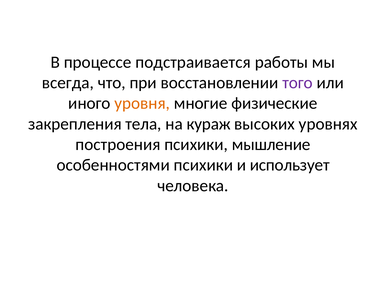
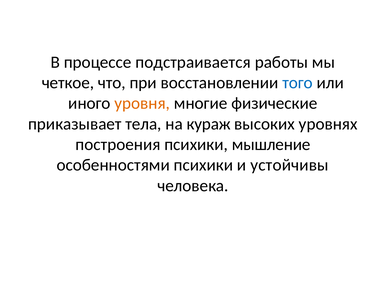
всегда: всегда -> четкое
того colour: purple -> blue
закрепления: закрепления -> приказывает
использует: использует -> устойчивы
